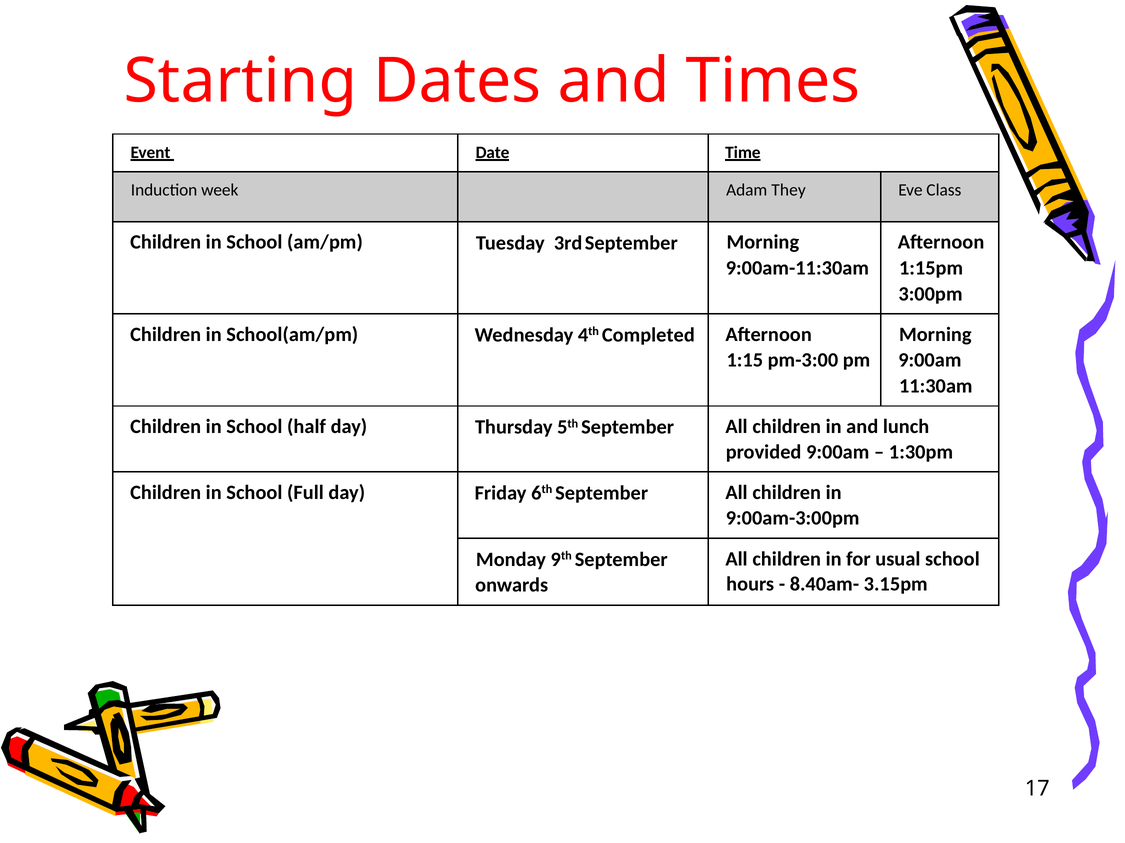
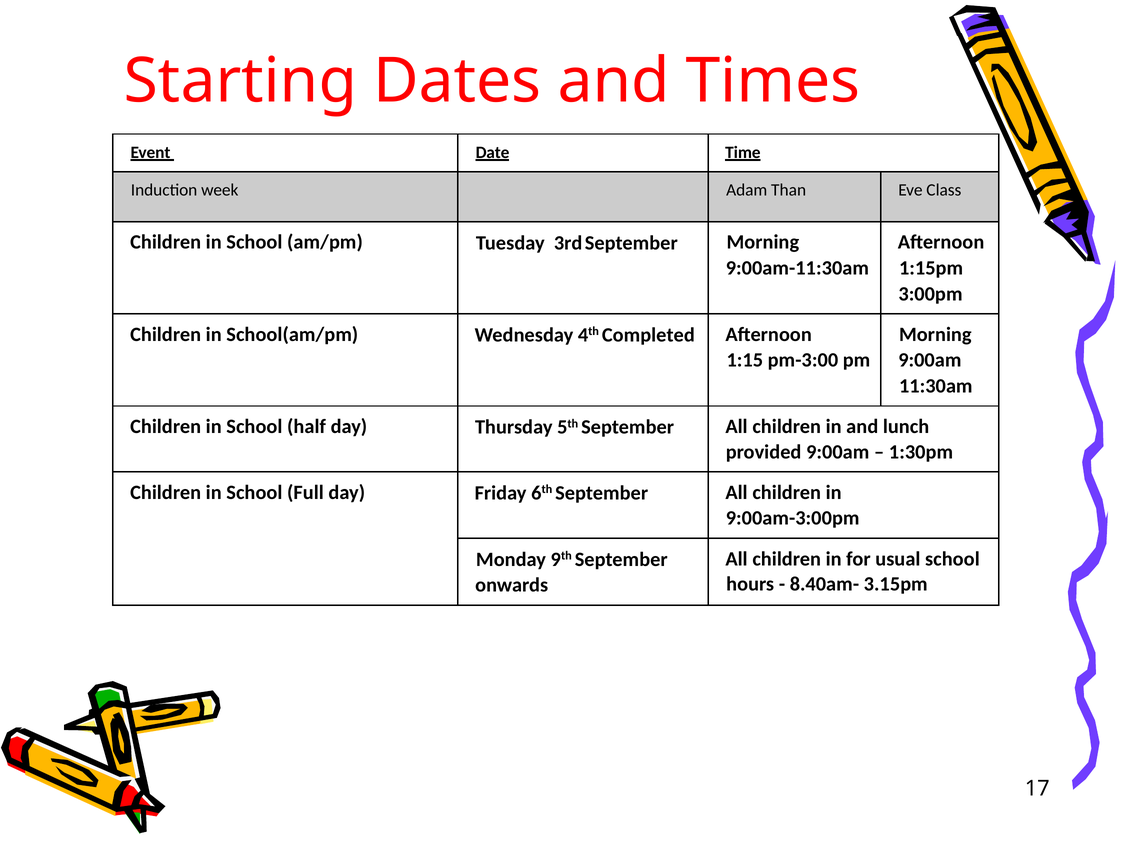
They: They -> Than
